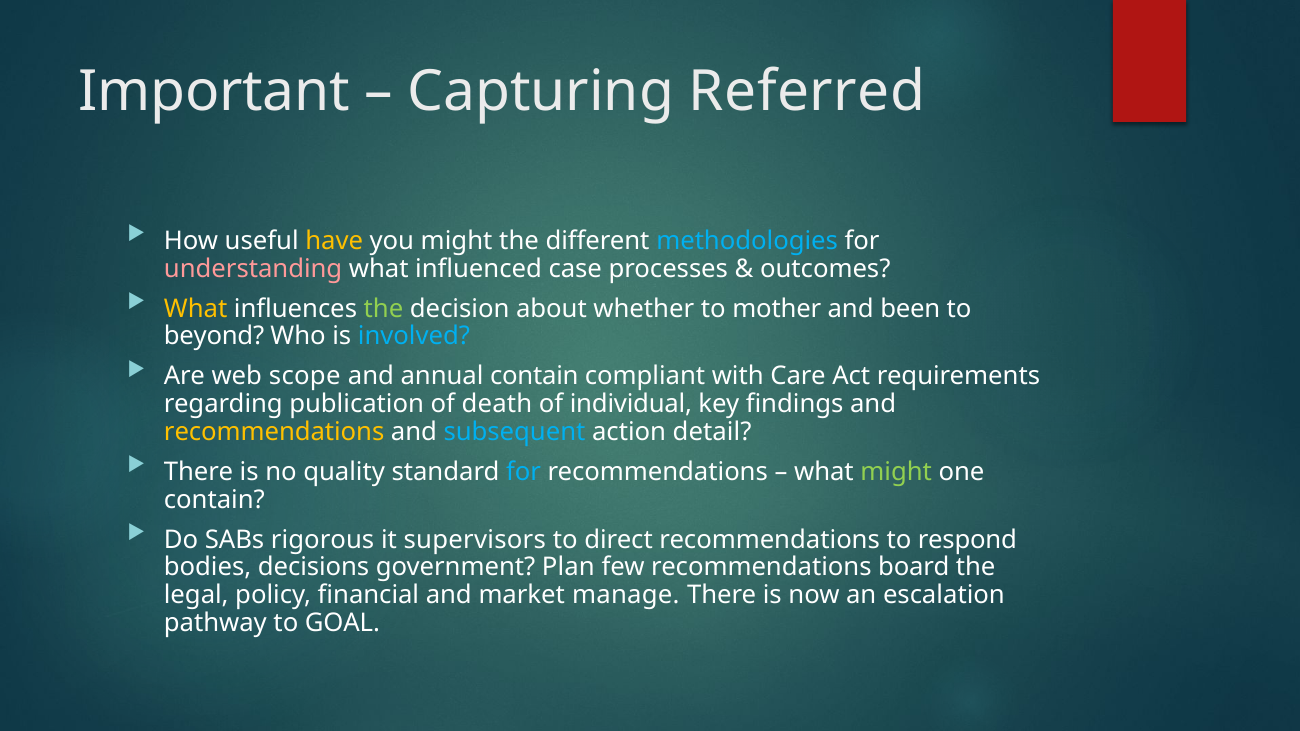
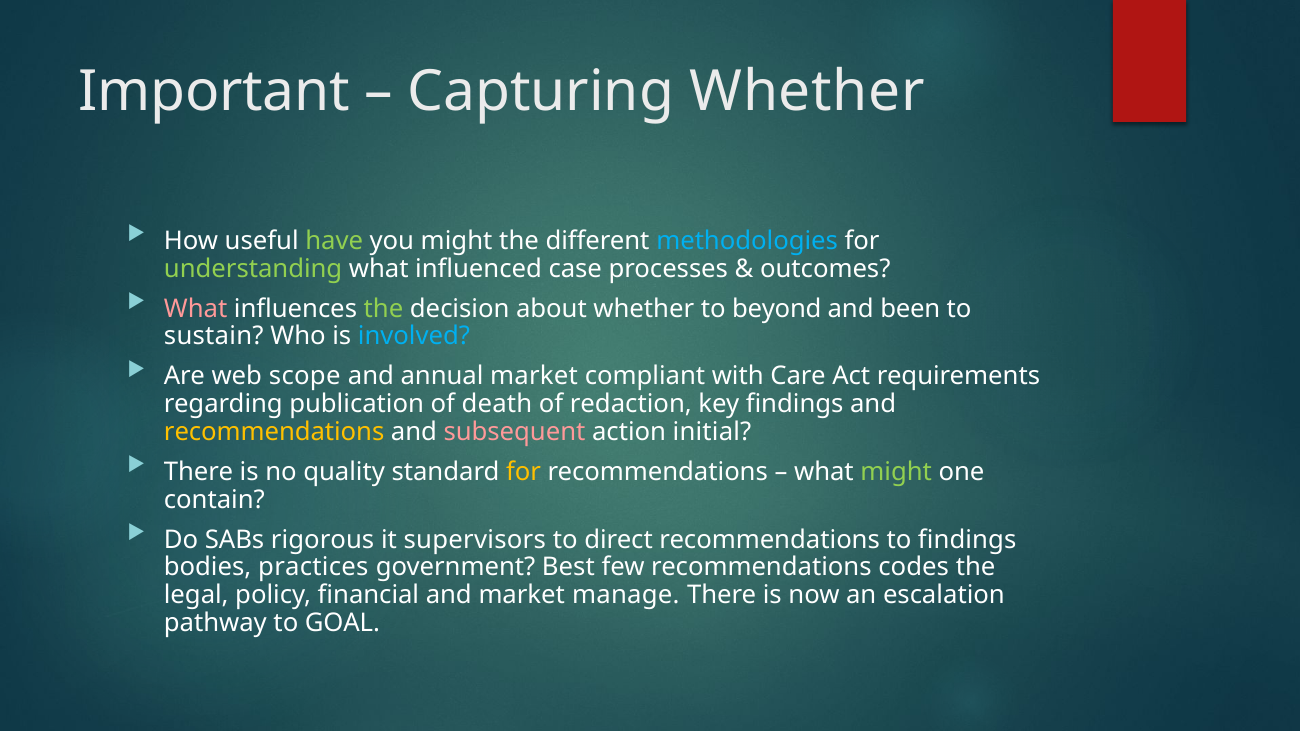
Capturing Referred: Referred -> Whether
have colour: yellow -> light green
understanding colour: pink -> light green
What at (196, 309) colour: yellow -> pink
mother: mother -> beyond
beyond: beyond -> sustain
annual contain: contain -> market
individual: individual -> redaction
subsequent colour: light blue -> pink
detail: detail -> initial
for at (524, 472) colour: light blue -> yellow
to respond: respond -> findings
decisions: decisions -> practices
Plan: Plan -> Best
board: board -> codes
